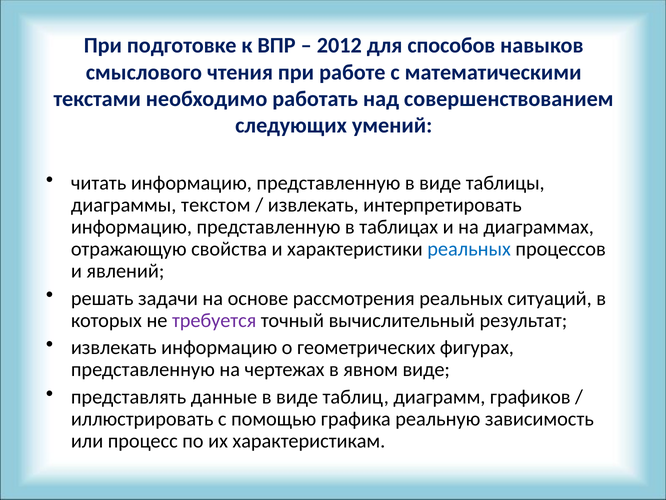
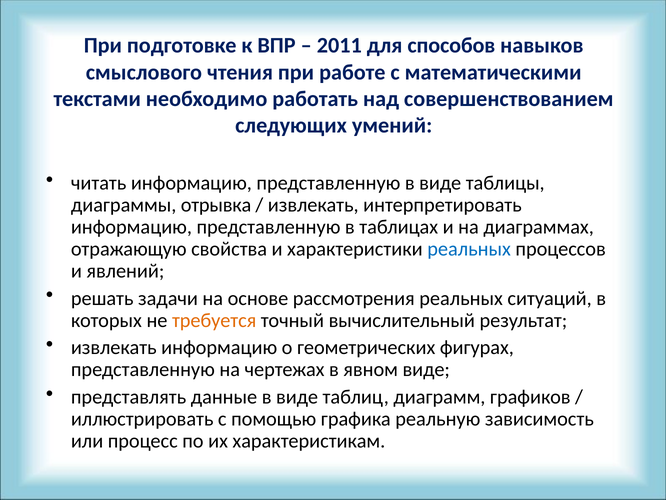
2012: 2012 -> 2011
текстом: текстом -> отрывка
требуется colour: purple -> orange
